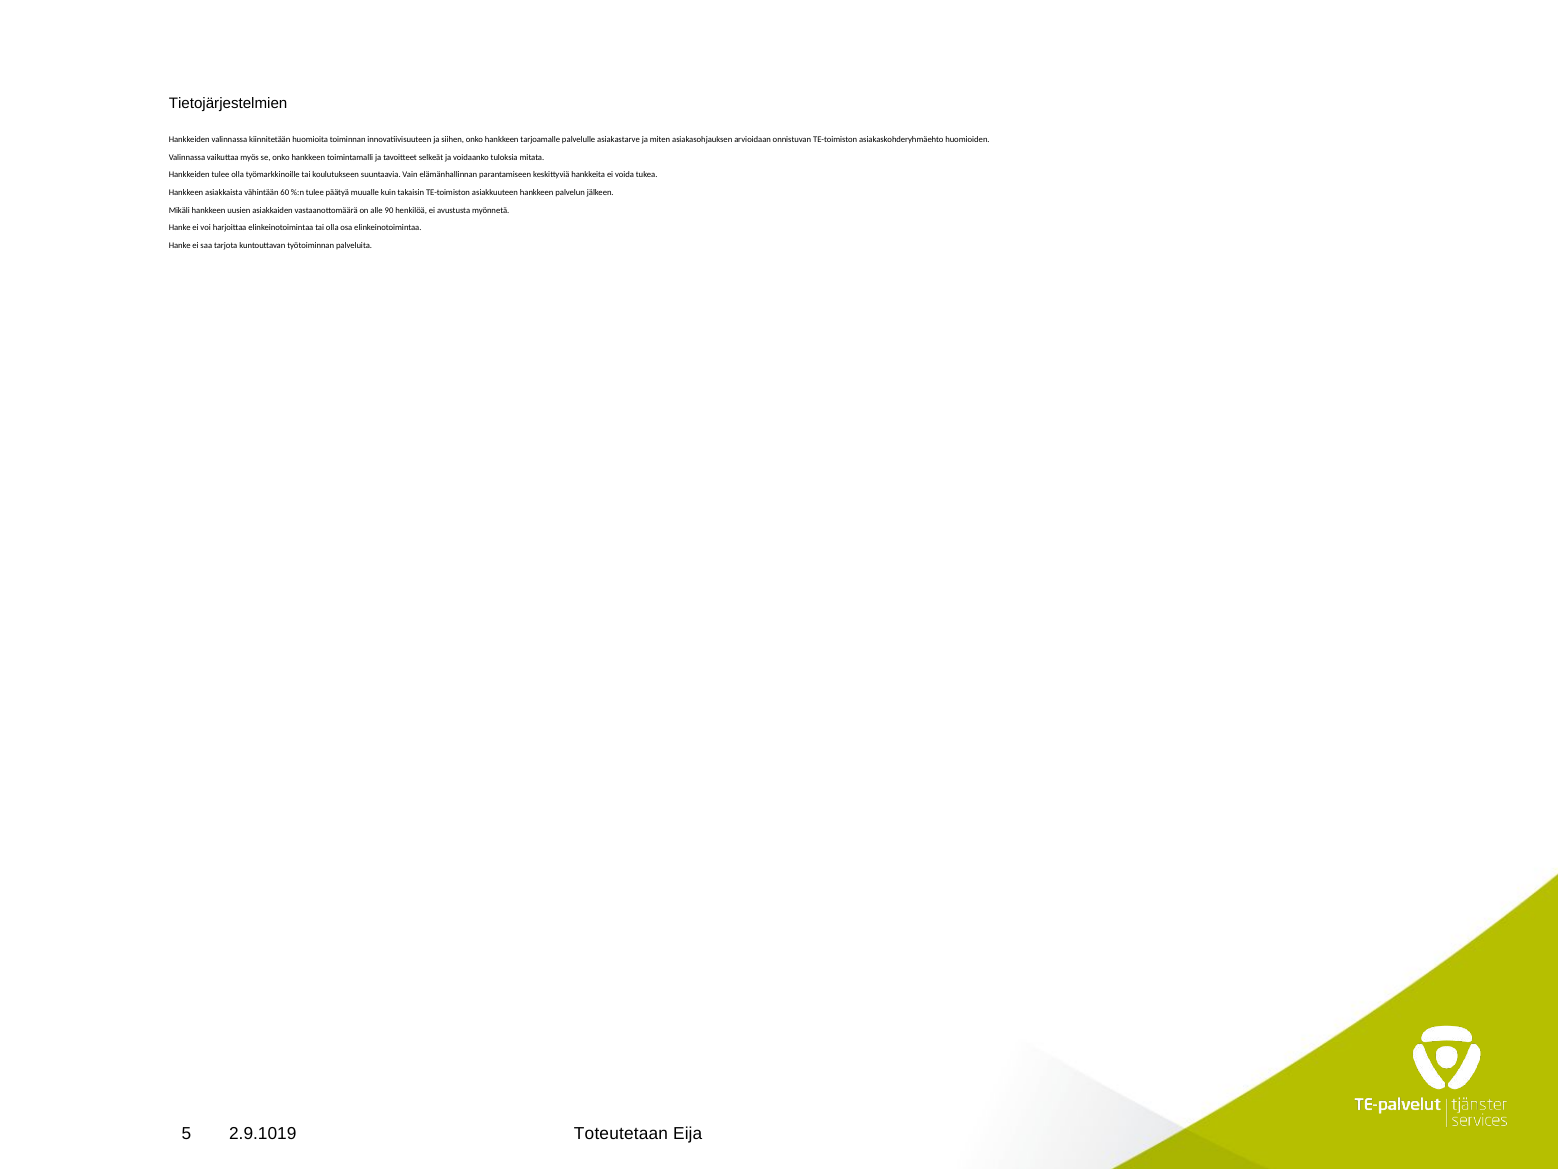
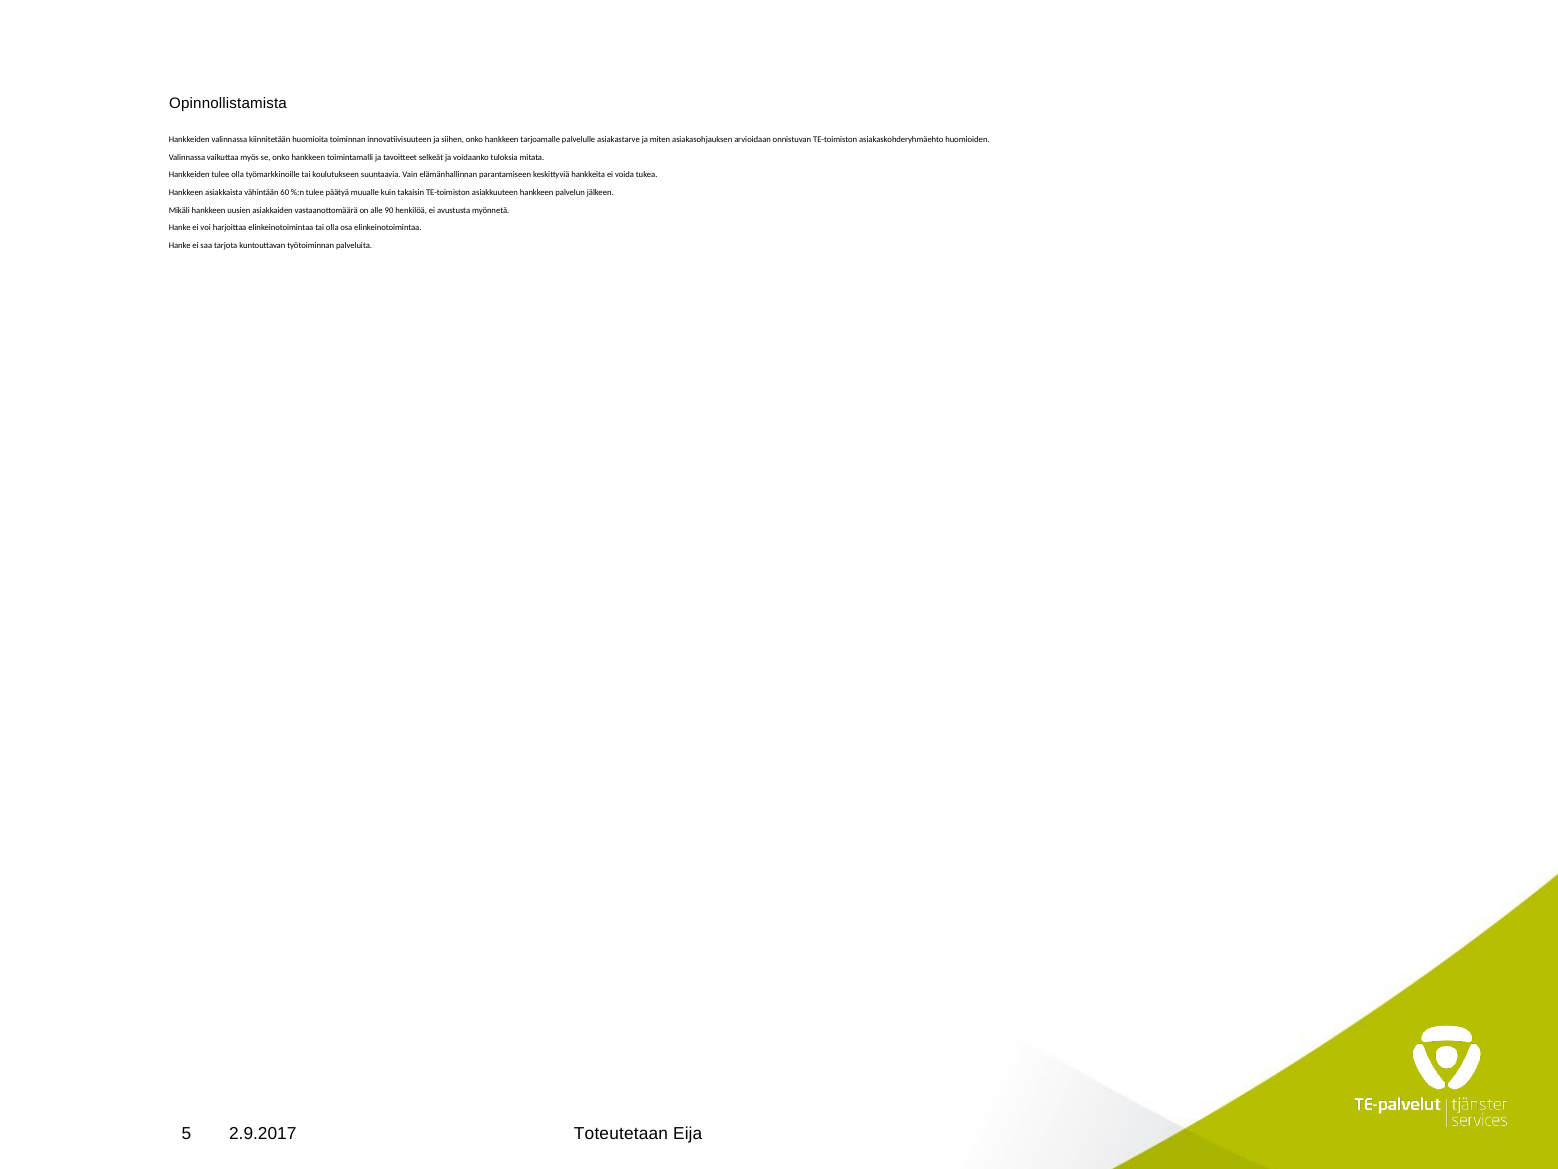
Tietojärjestelmien: Tietojärjestelmien -> Opinnollistamista
2.9.1019: 2.9.1019 -> 2.9.2017
